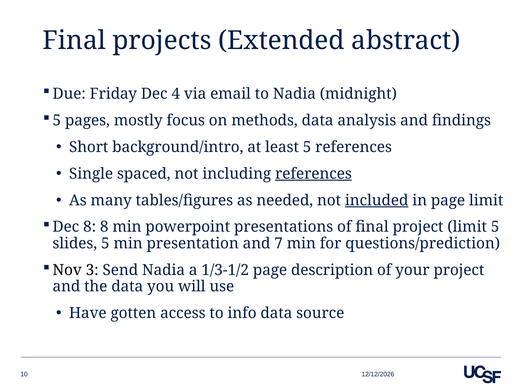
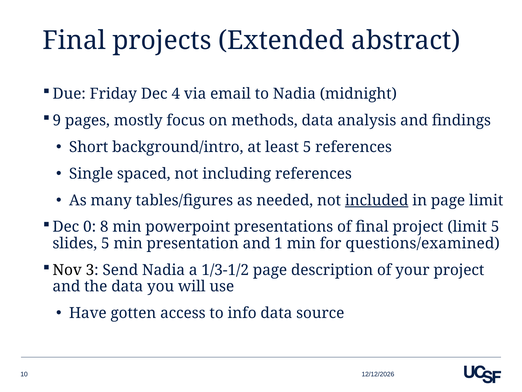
5 at (57, 120): 5 -> 9
references at (313, 173) underline: present -> none
Dec 8: 8 -> 0
7: 7 -> 1
questions/prediction: questions/prediction -> questions/examined
